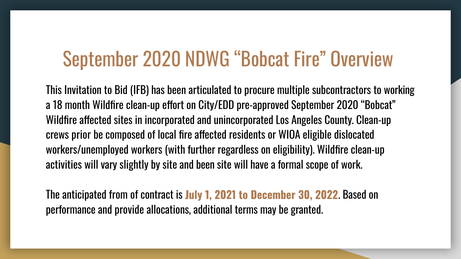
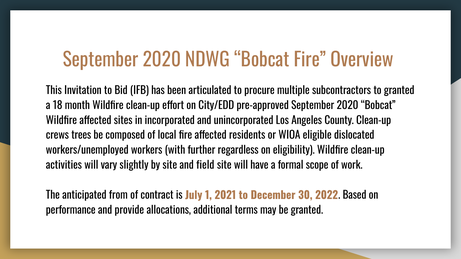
to working: working -> granted
prior: prior -> trees
and been: been -> field
